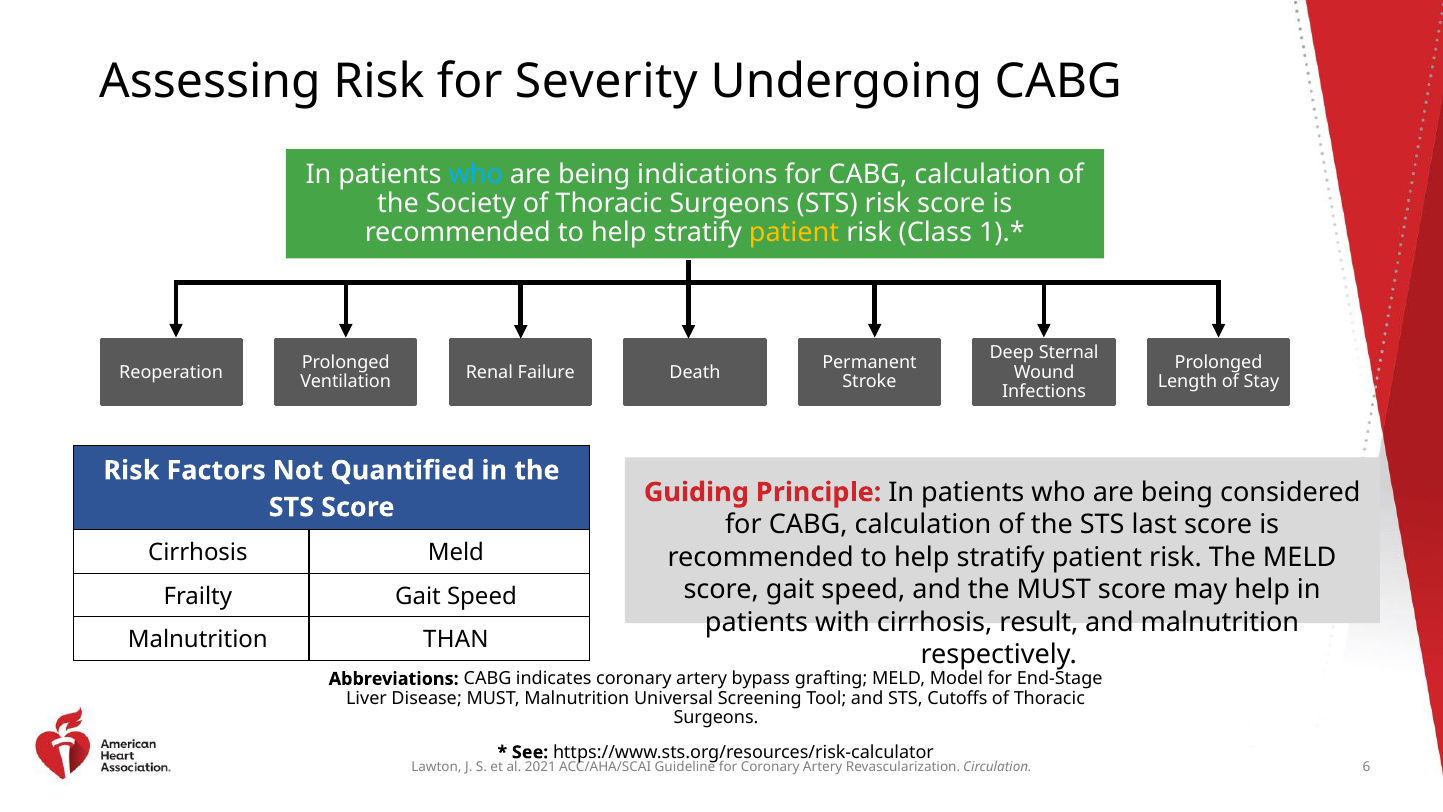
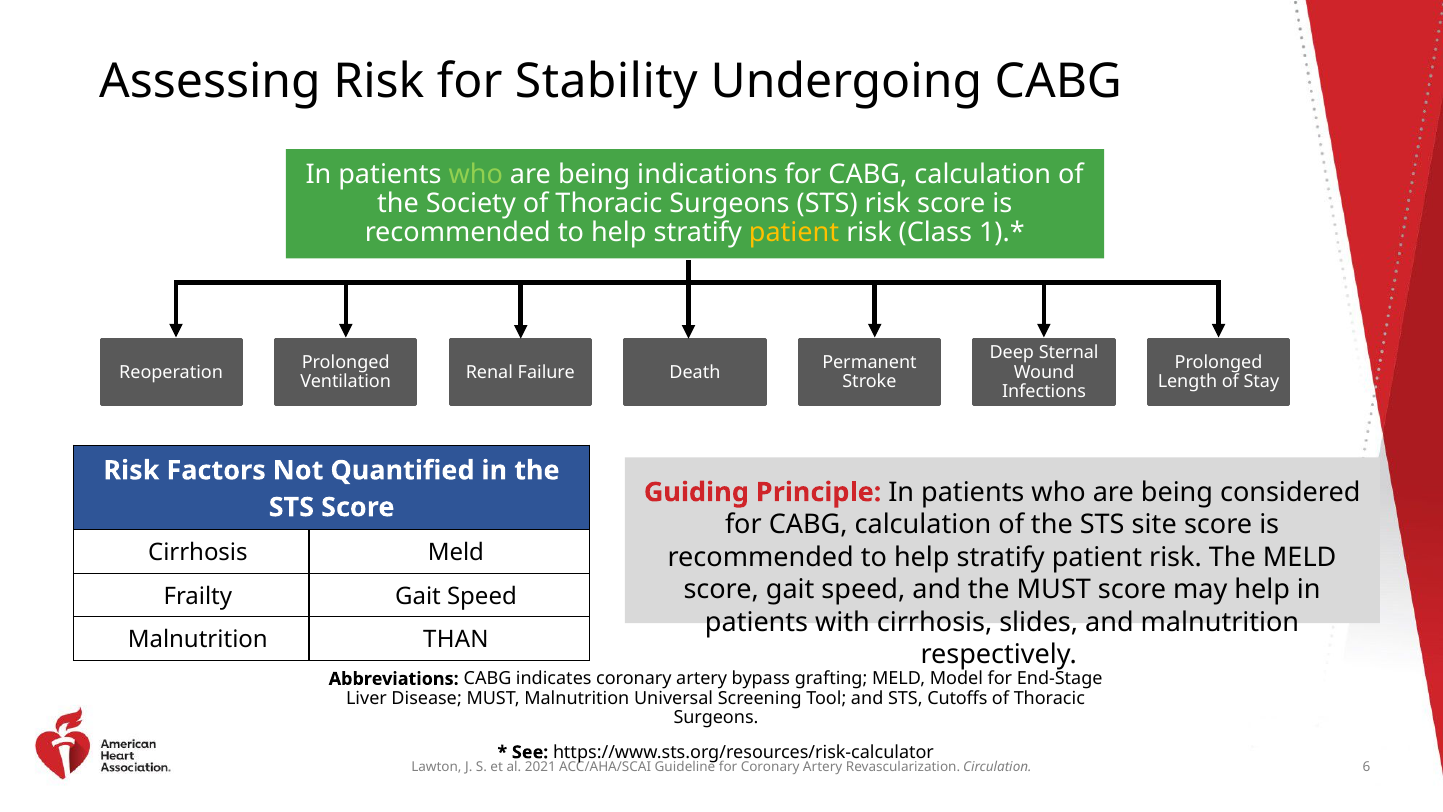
Severity: Severity -> Stability
who at (476, 174) colour: light blue -> light green
last: last -> site
result: result -> slides
